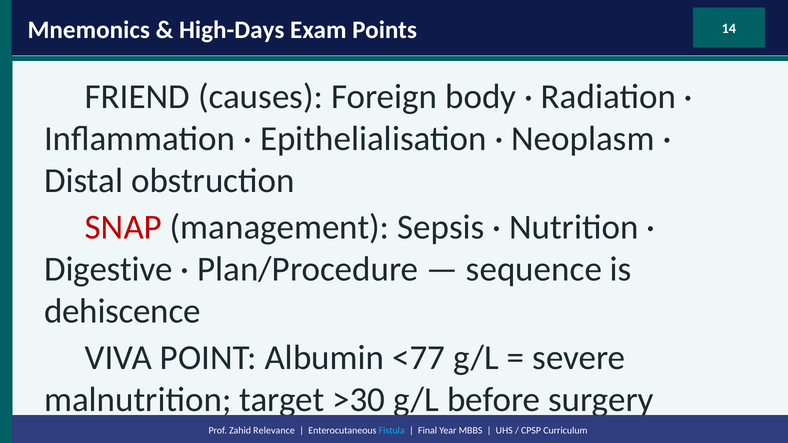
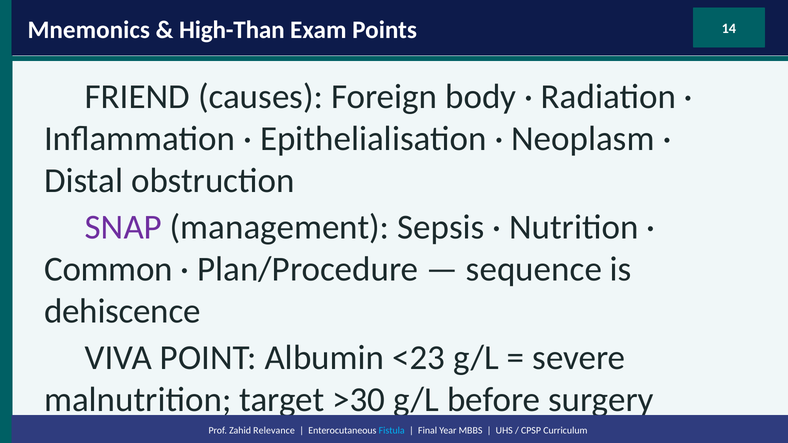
High-Days: High-Days -> High-Than
SNAP colour: red -> purple
Digestive: Digestive -> Common
<77: <77 -> <23
